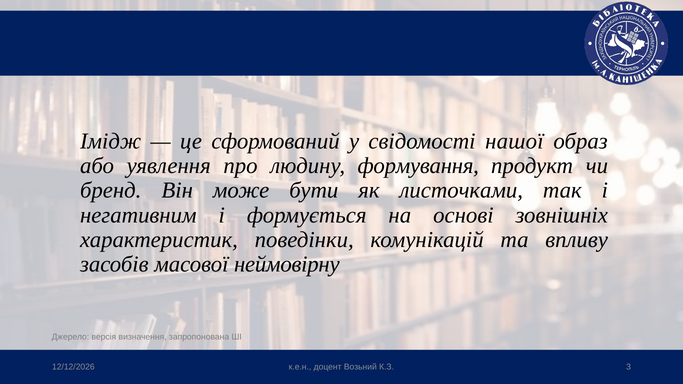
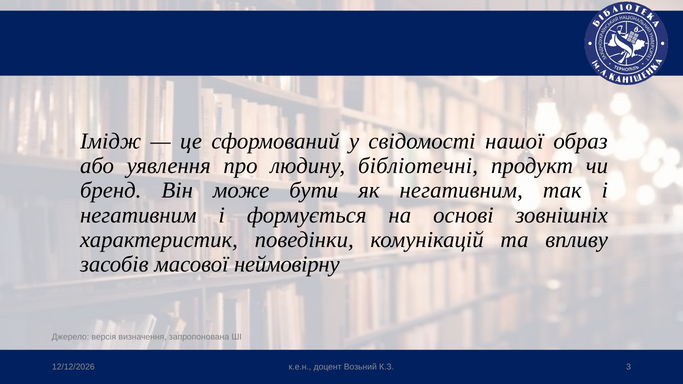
формування: формування -> бібліотечні
як листочками: листочками -> негативним
